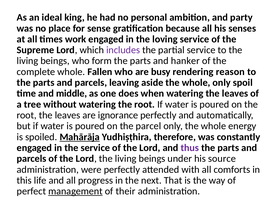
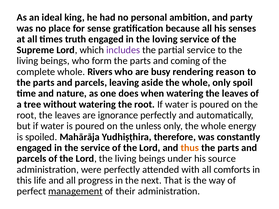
work: work -> truth
hanker: hanker -> coming
Fallen: Fallen -> Rivers
middle: middle -> nature
parcel: parcel -> unless
Mahārāja underline: present -> none
thus colour: purple -> orange
